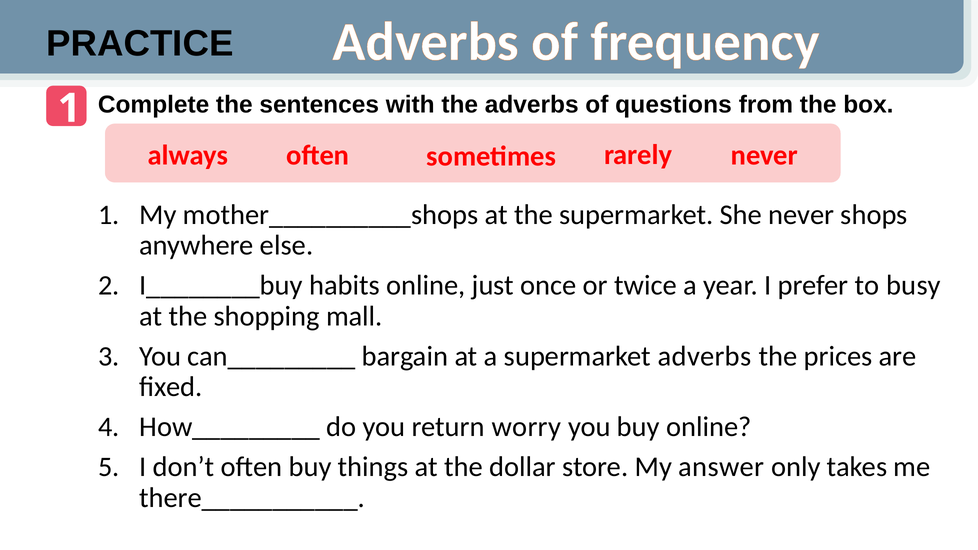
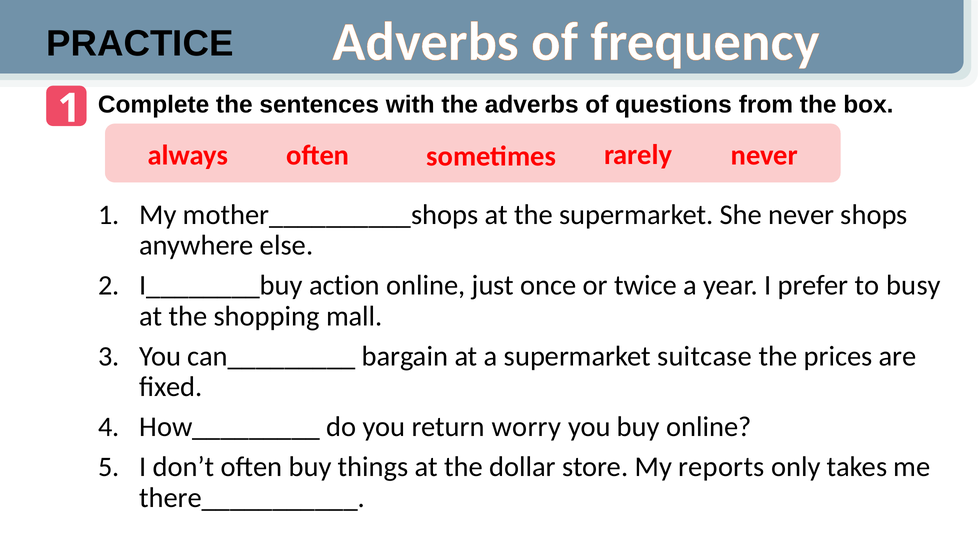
habits: habits -> action
supermarket adverbs: adverbs -> suitcase
answer: answer -> reports
